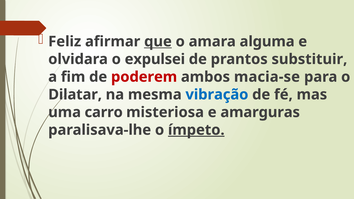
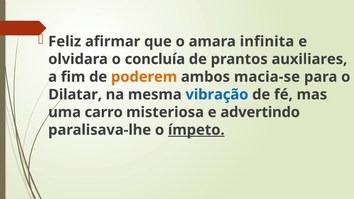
que underline: present -> none
alguma: alguma -> infinita
expulsei: expulsei -> concluía
substituir: substituir -> auxiliares
poderem colour: red -> orange
amarguras: amarguras -> advertindo
